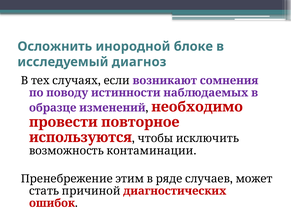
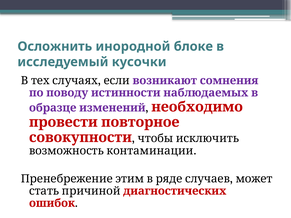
диагноз: диагноз -> кусочки
используются: используются -> совокупности
